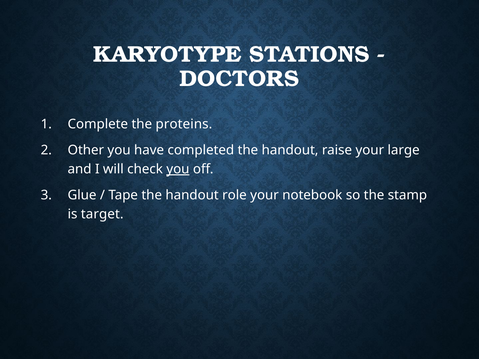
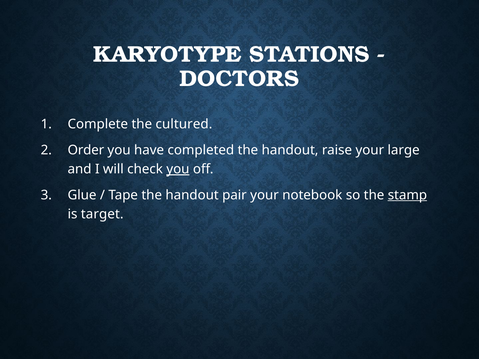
proteins: proteins -> cultured
Other: Other -> Order
role: role -> pair
stamp underline: none -> present
